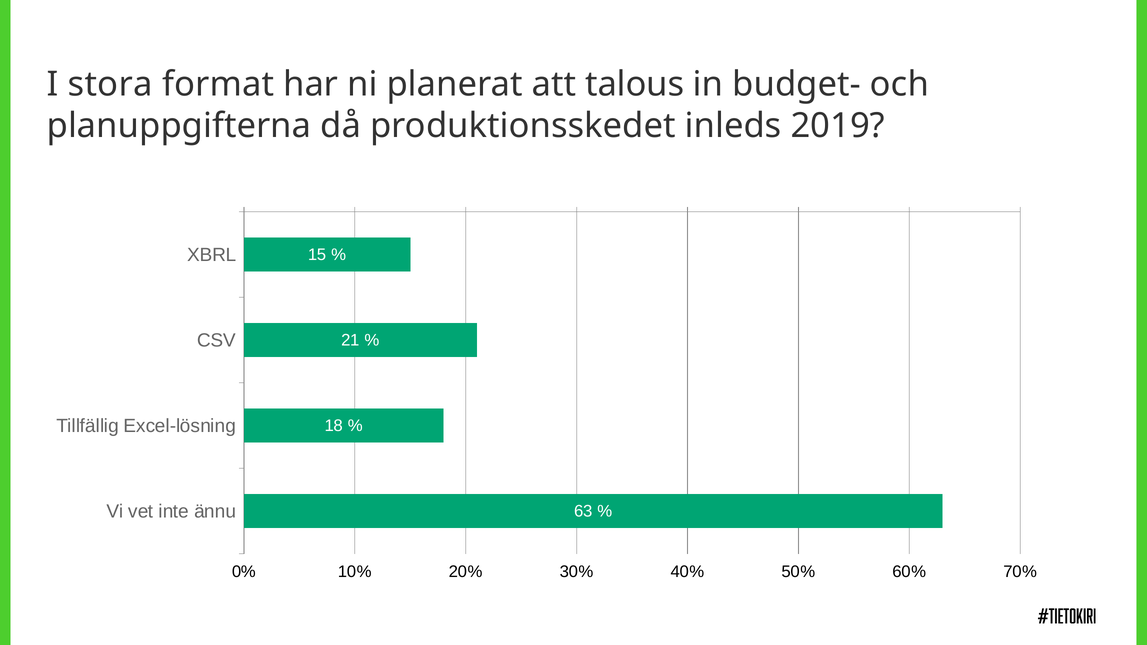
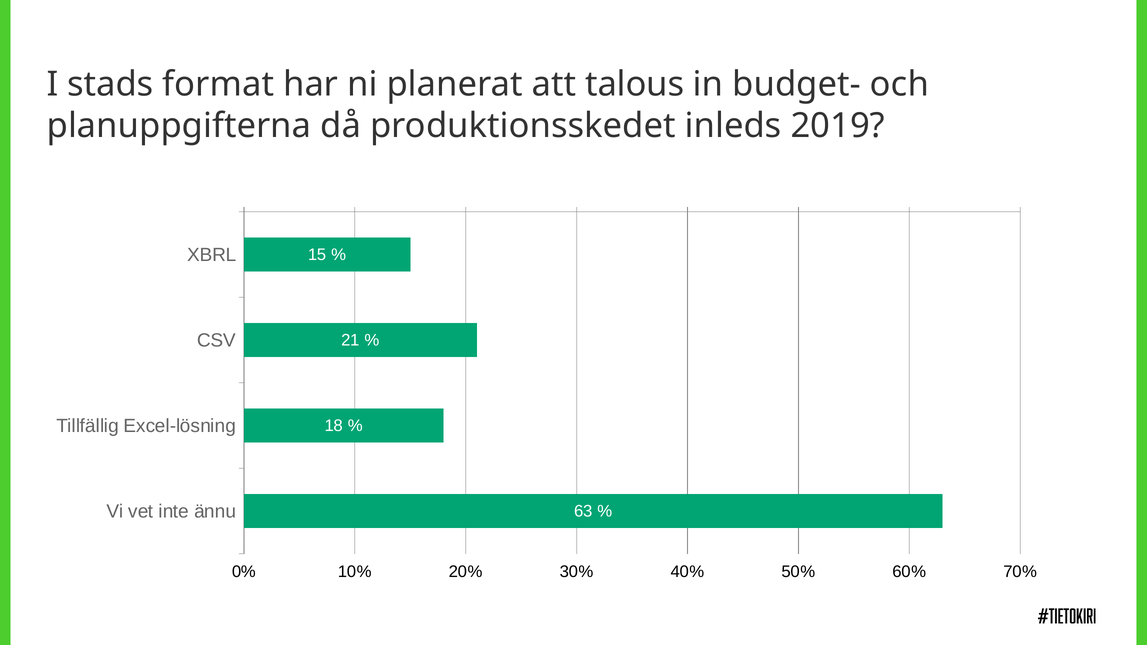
stora: stora -> stads
